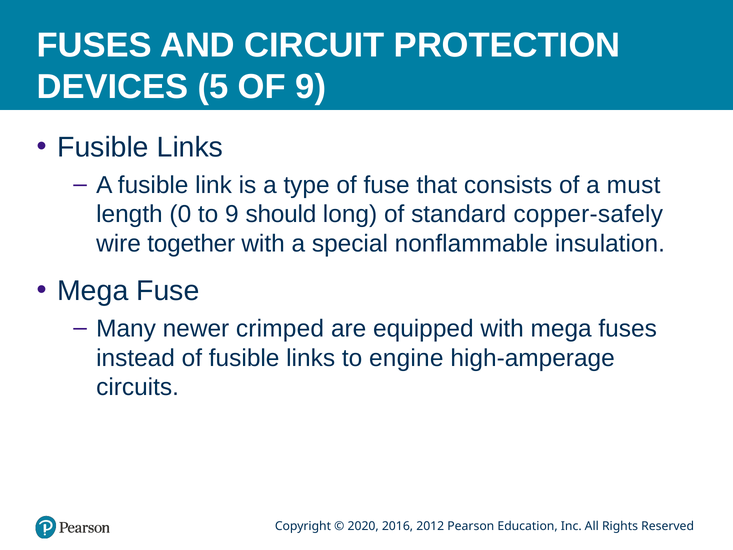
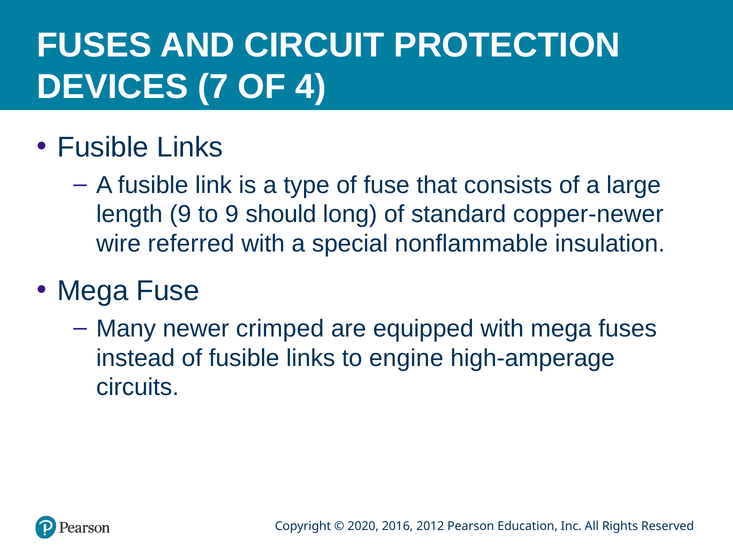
5: 5 -> 7
OF 9: 9 -> 4
must: must -> large
length 0: 0 -> 9
copper-safely: copper-safely -> copper-newer
together: together -> referred
